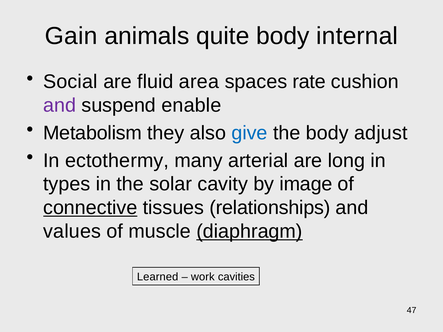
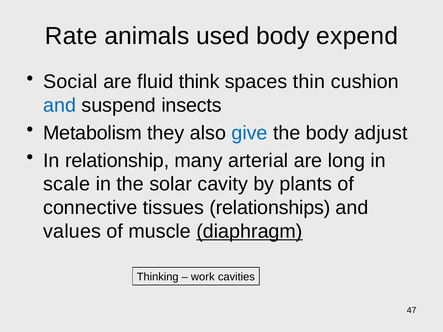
Gain: Gain -> Rate
quite: quite -> used
internal: internal -> expend
area: area -> think
rate: rate -> thin
and at (60, 105) colour: purple -> blue
enable: enable -> insects
ectothermy: ectothermy -> relationship
types: types -> scale
image: image -> plants
connective underline: present -> none
Learned: Learned -> Thinking
